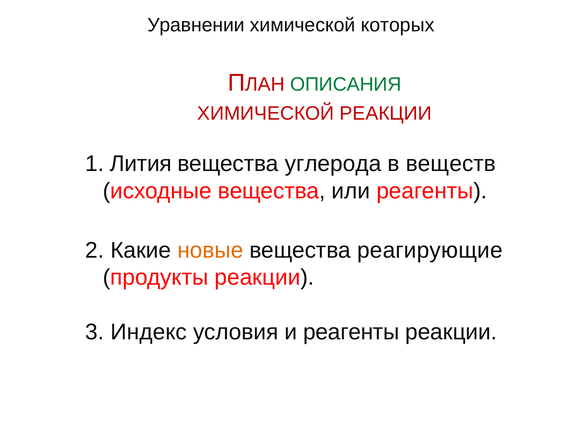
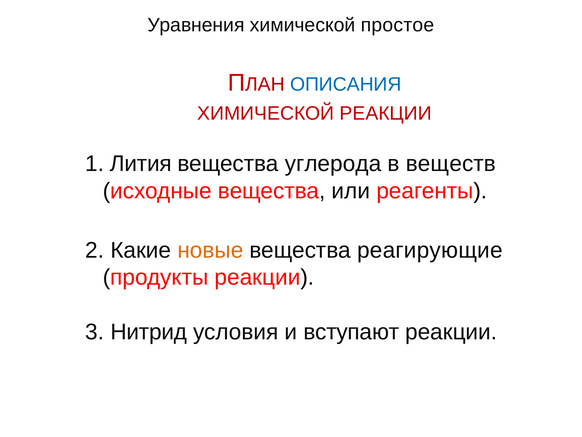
Уравнении: Уравнении -> Уравнения
которых: которых -> простое
ОПИСАНИЯ colour: green -> blue
Индекс: Индекс -> Нитрид
и реагенты: реагенты -> вступают
